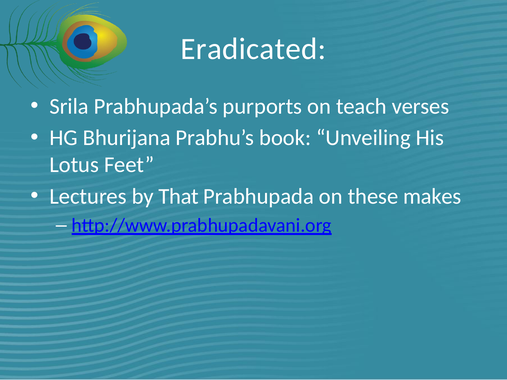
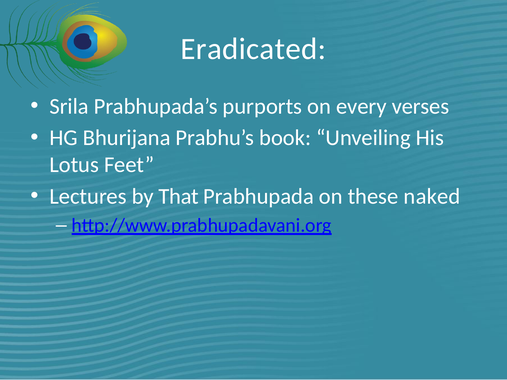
teach: teach -> every
makes: makes -> naked
